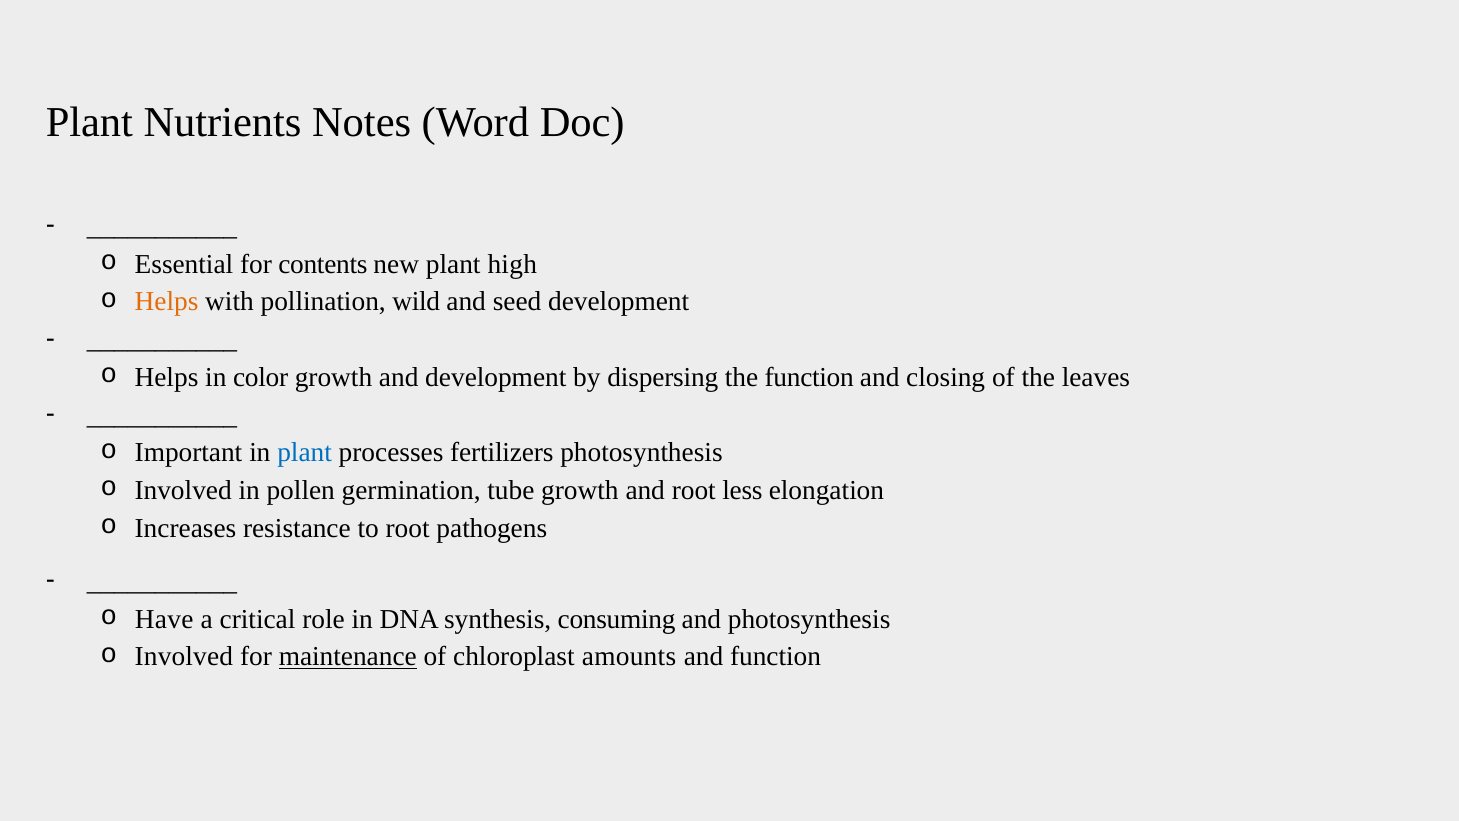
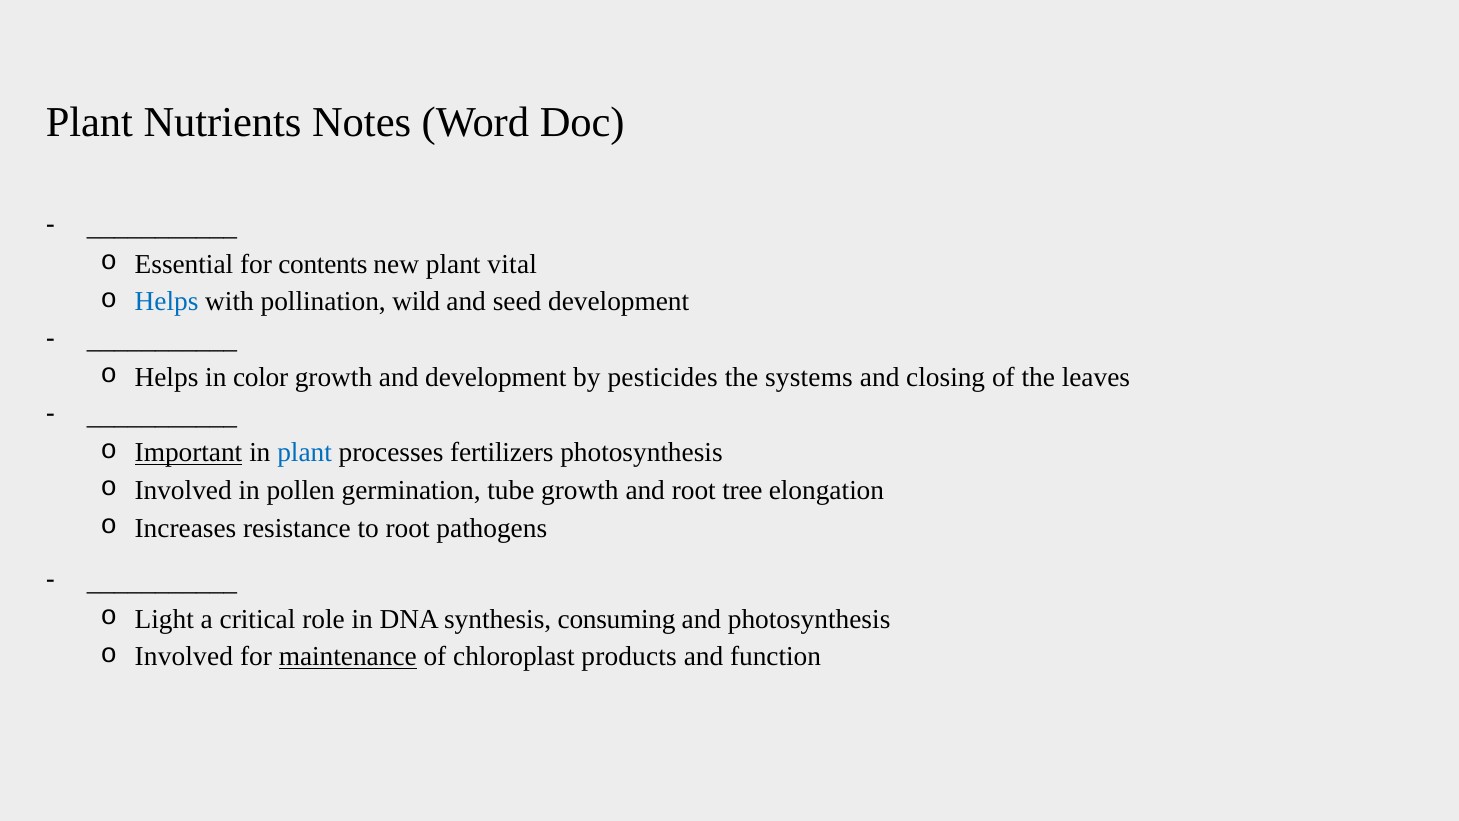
high: high -> vital
Helps at (167, 302) colour: orange -> blue
dispersing: dispersing -> pesticides
the function: function -> systems
Important underline: none -> present
less: less -> tree
Have: Have -> Light
amounts: amounts -> products
